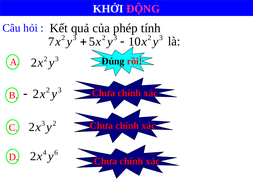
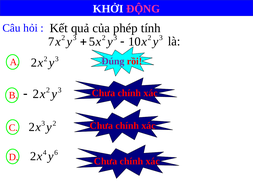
Đúng colour: black -> purple
